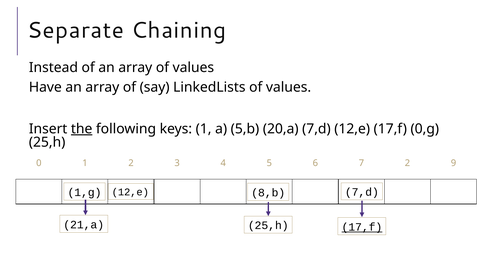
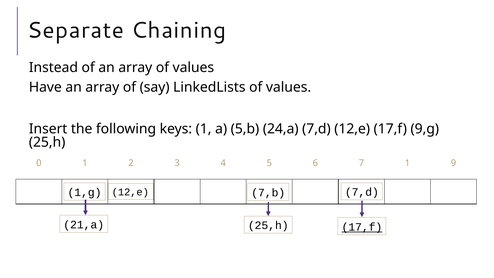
the underline: present -> none
20,a: 20,a -> 24,a
0,g: 0,g -> 9,g
7 2: 2 -> 1
8,b: 8,b -> 7,b
